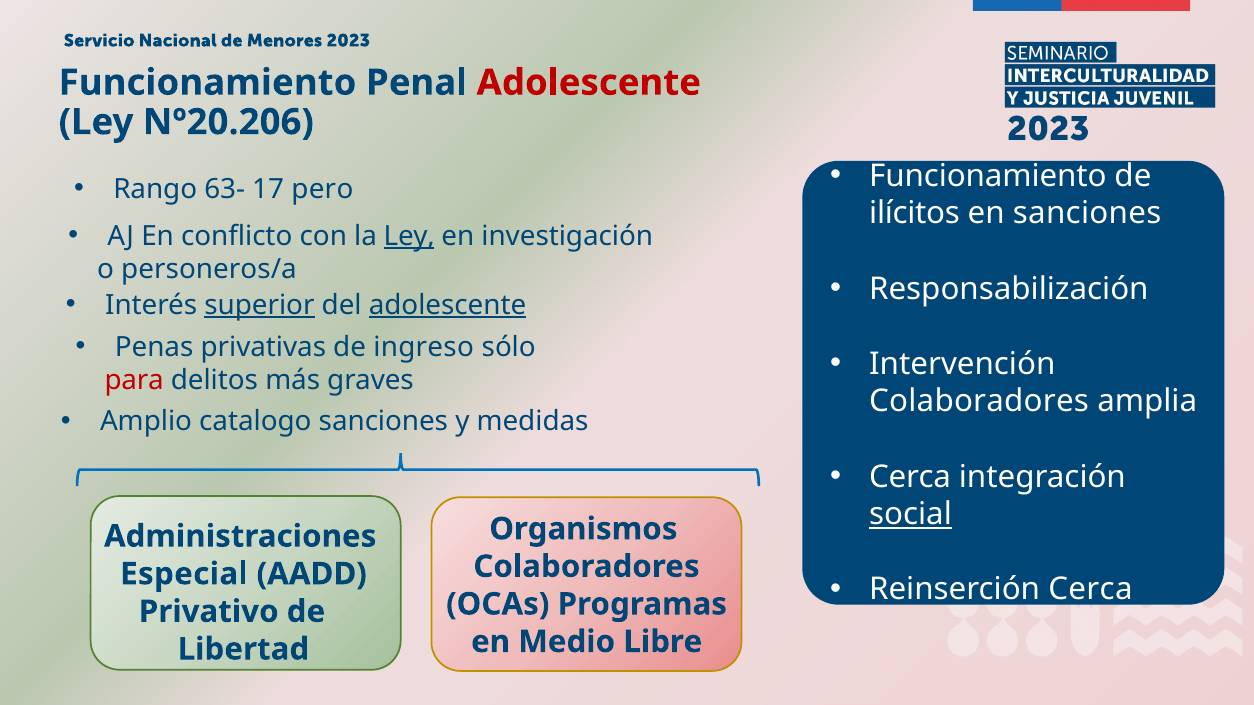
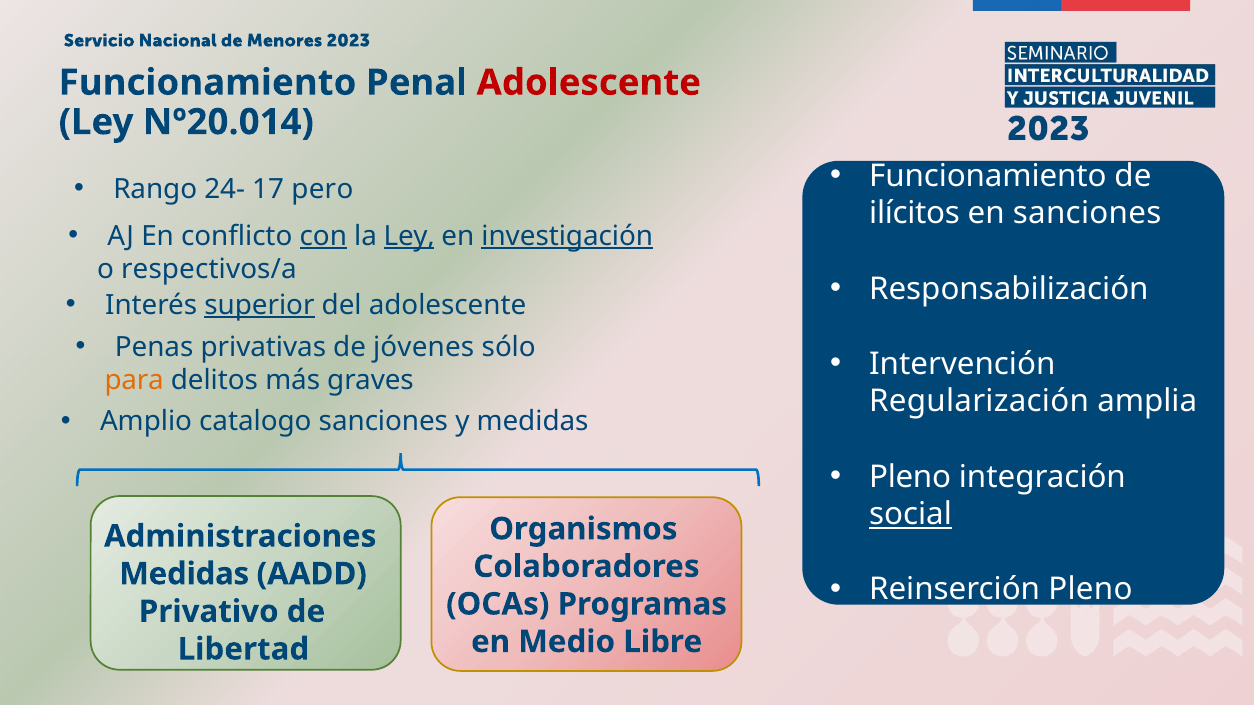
Nº20.206: Nº20.206 -> Nº20.014
63-: 63- -> 24-
con underline: none -> present
investigación underline: none -> present
personeros/a: personeros/a -> respectivos/a
adolescente at (448, 305) underline: present -> none
ingreso: ingreso -> jóvenes
para colour: red -> orange
Colaboradores at (979, 402): Colaboradores -> Regularización
Cerca at (910, 477): Cerca -> Pleno
Especial at (184, 574): Especial -> Medidas
Reinserción Cerca: Cerca -> Pleno
